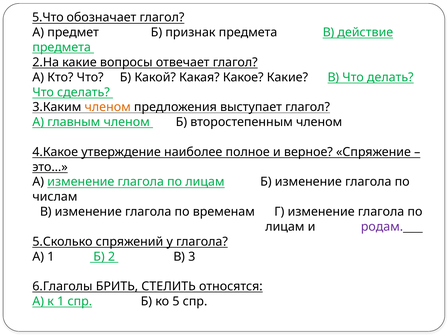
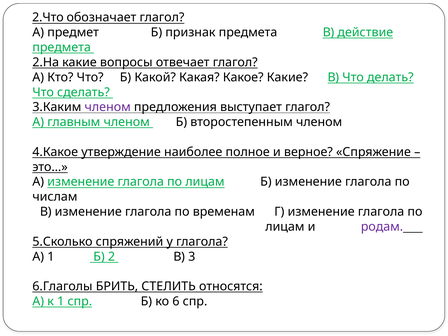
5.Что: 5.Что -> 2.Что
членом at (108, 107) colour: orange -> purple
5: 5 -> 6
